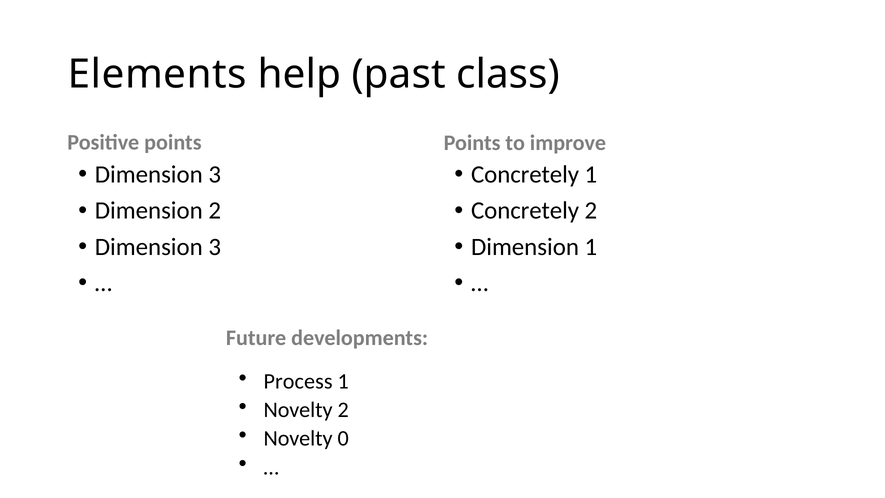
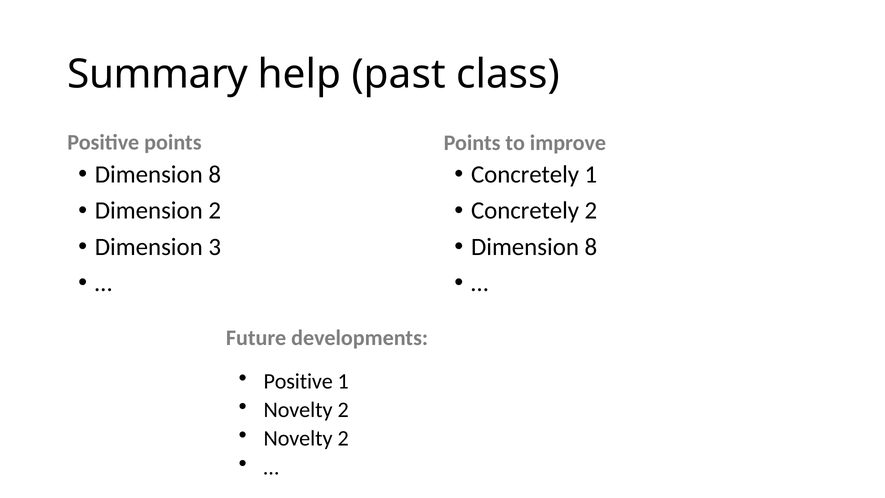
Elements: Elements -> Summary
3 at (215, 174): 3 -> 8
1 at (591, 247): 1 -> 8
Process at (298, 381): Process -> Positive
0 at (343, 439): 0 -> 2
